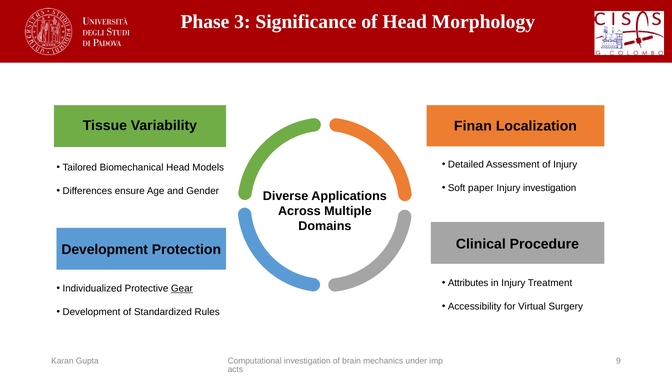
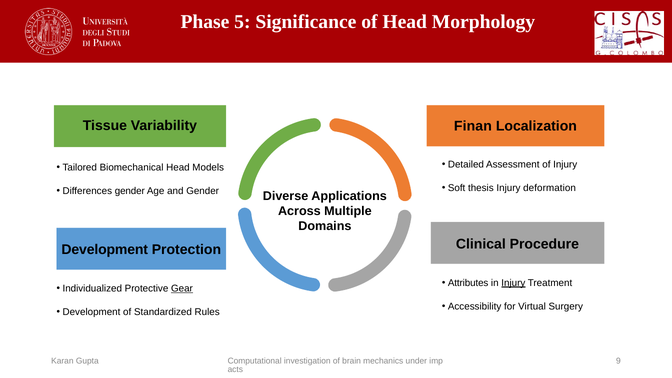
3: 3 -> 5
paper: paper -> thesis
Injury investigation: investigation -> deformation
Differences ensure: ensure -> gender
Injury at (513, 283) underline: none -> present
